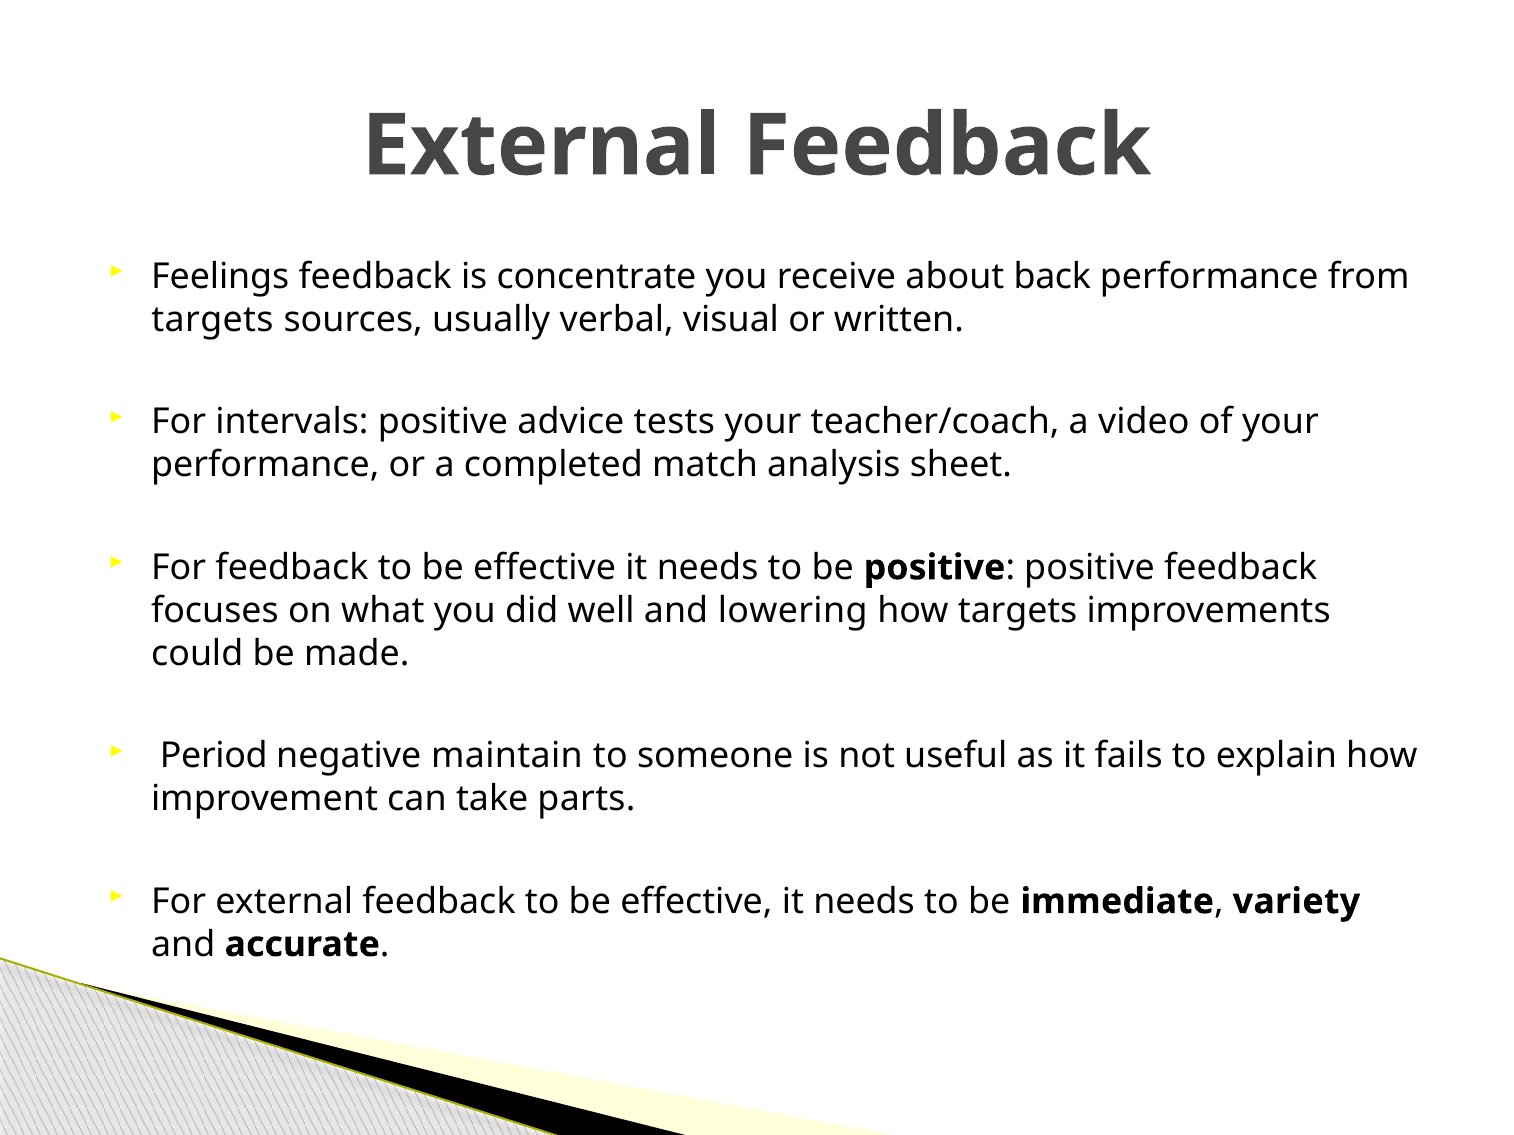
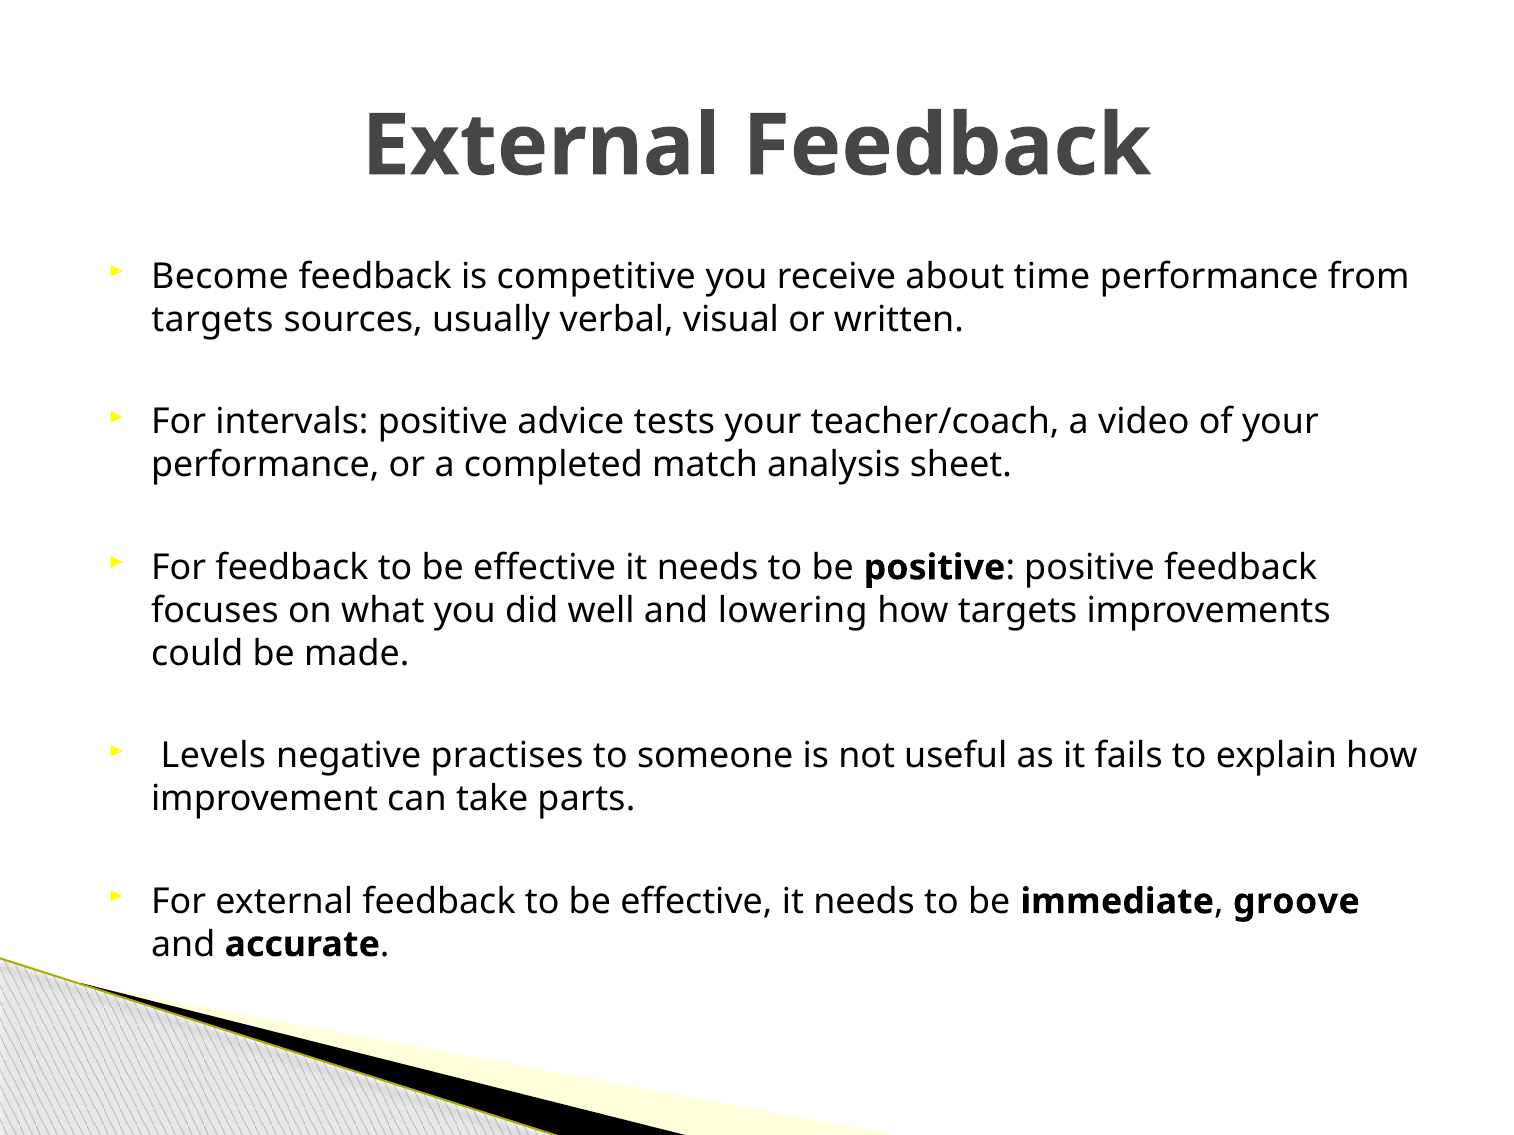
Feelings: Feelings -> Become
concentrate: concentrate -> competitive
back: back -> time
Period: Period -> Levels
maintain: maintain -> practises
variety: variety -> groove
